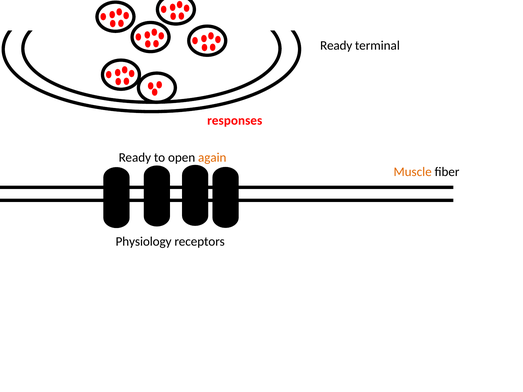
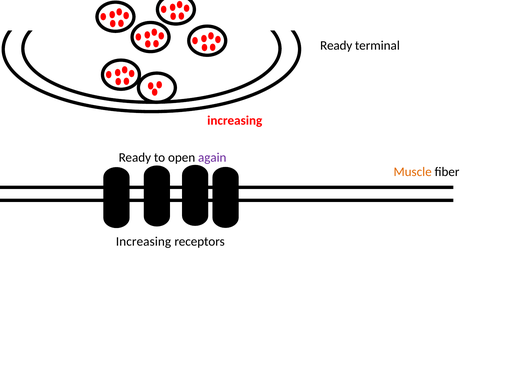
responses at (235, 121): responses -> increasing
again colour: orange -> purple
Physiology at (144, 242): Physiology -> Increasing
